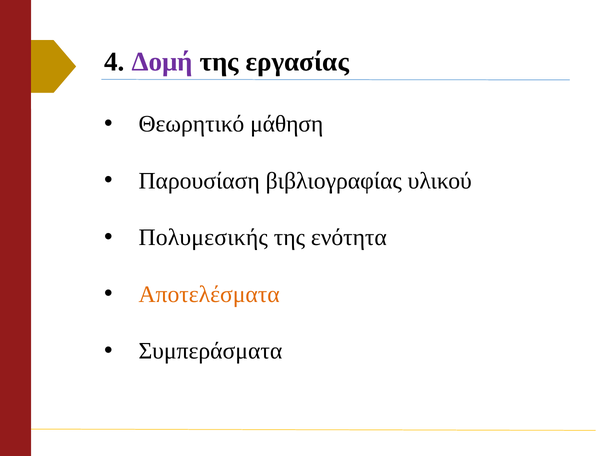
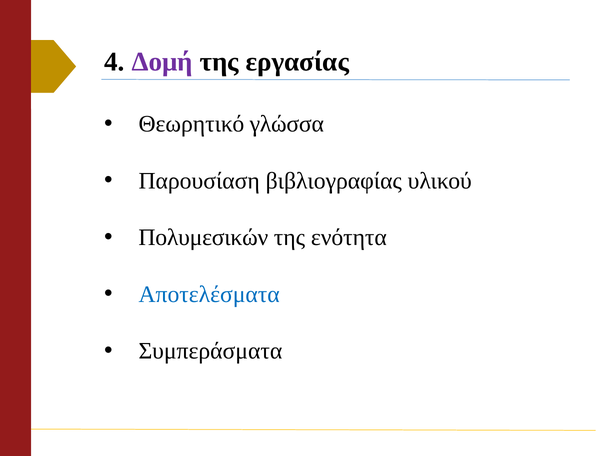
μάθηση: μάθηση -> γλώσσα
Πολυμεσικής: Πολυμεσικής -> Πολυμεσικών
Αποτελέσματα colour: orange -> blue
